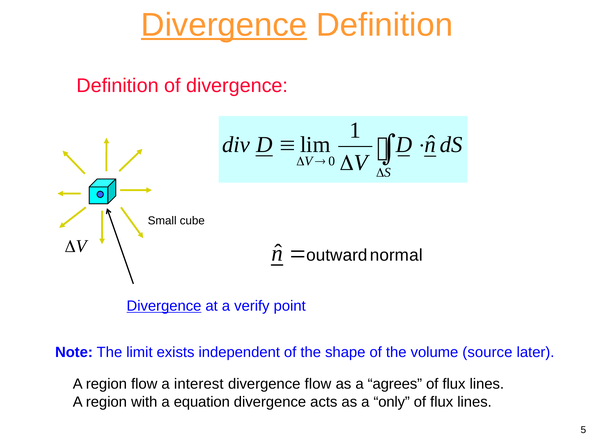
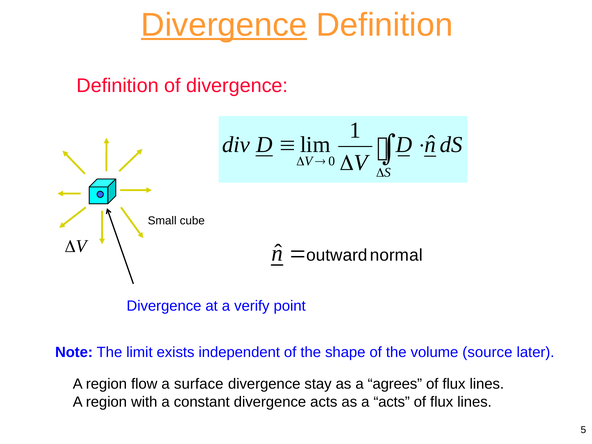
Divergence at (164, 306) underline: present -> none
interest: interest -> surface
divergence flow: flow -> stay
equation: equation -> constant
a only: only -> acts
